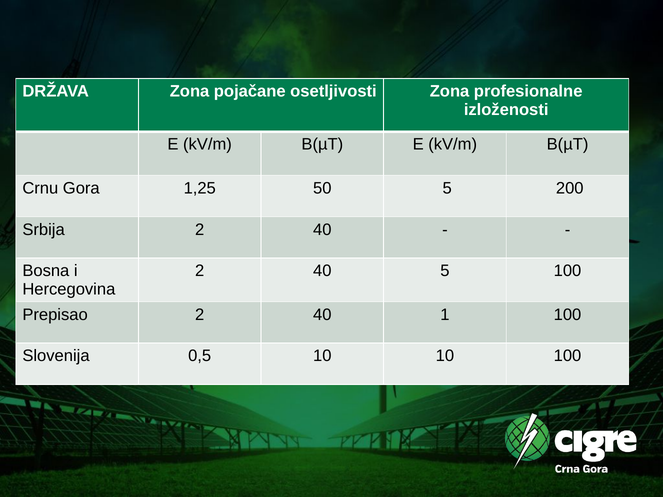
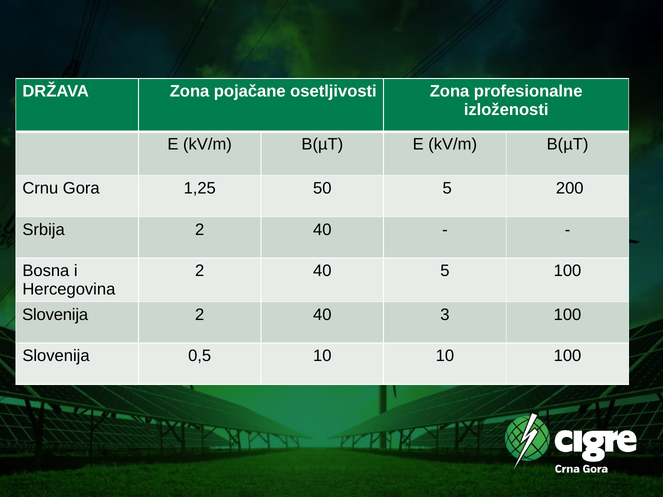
Prepisao at (55, 315): Prepisao -> Slovenija
1: 1 -> 3
